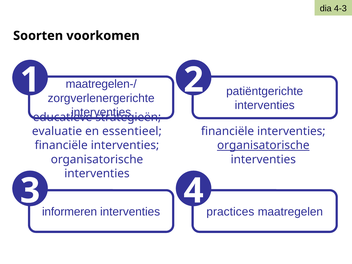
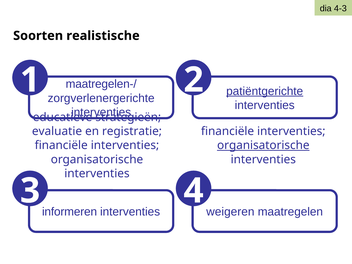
voorkomen: voorkomen -> realistische
patiëntgerichte underline: none -> present
essentieel: essentieel -> registratie
practices: practices -> weigeren
